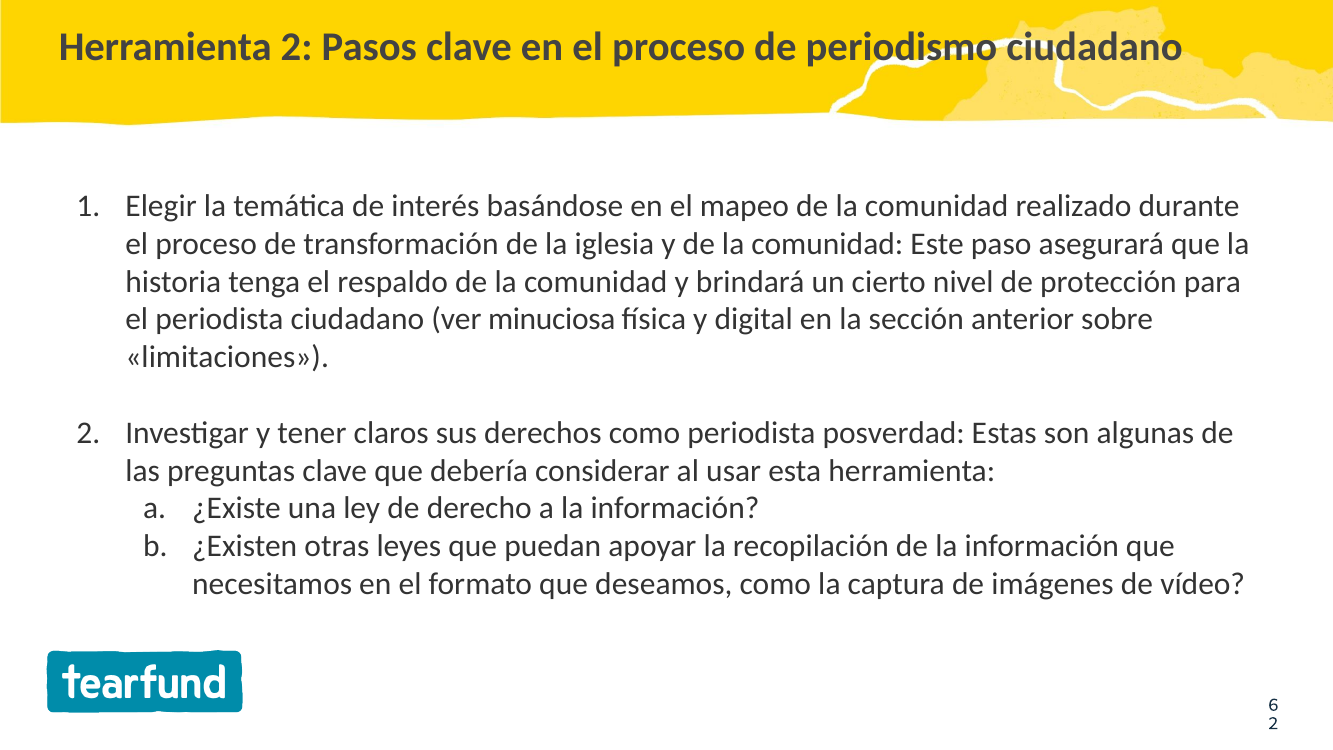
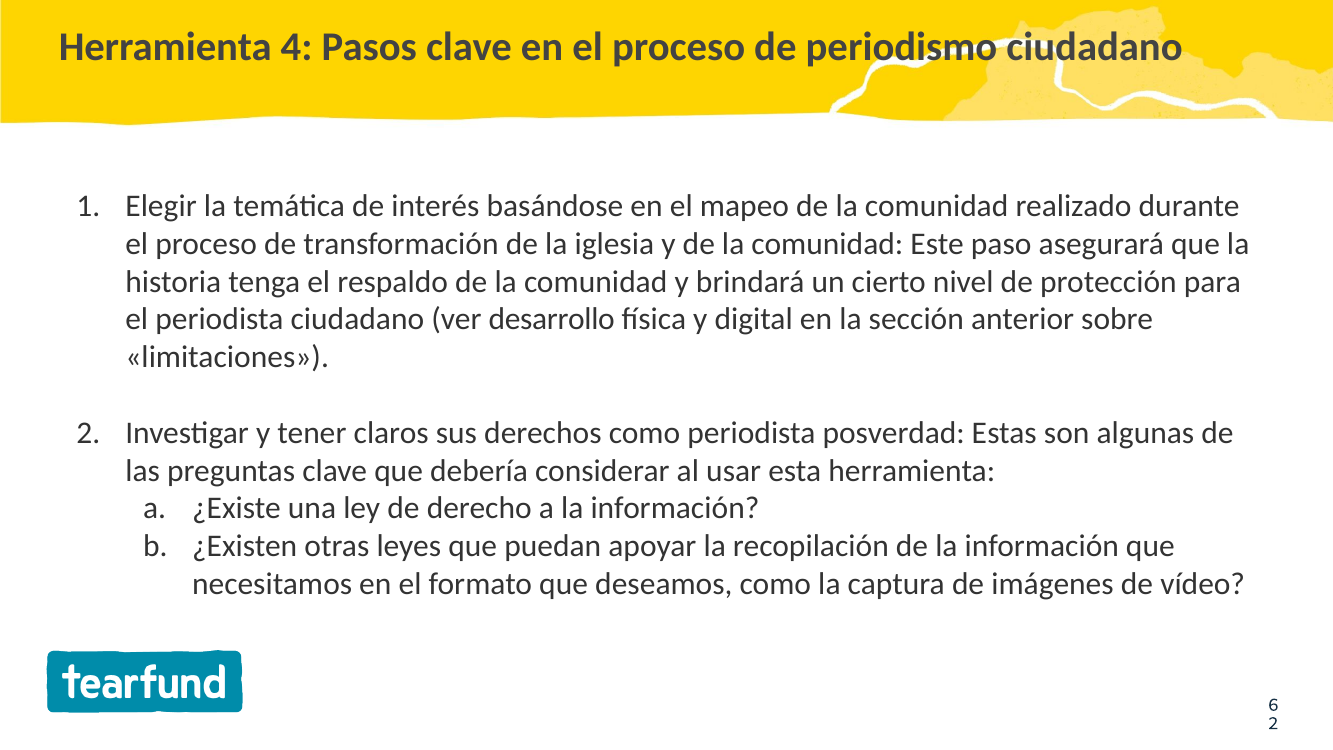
Herramienta 2: 2 -> 4
minuciosa: minuciosa -> desarrollo
